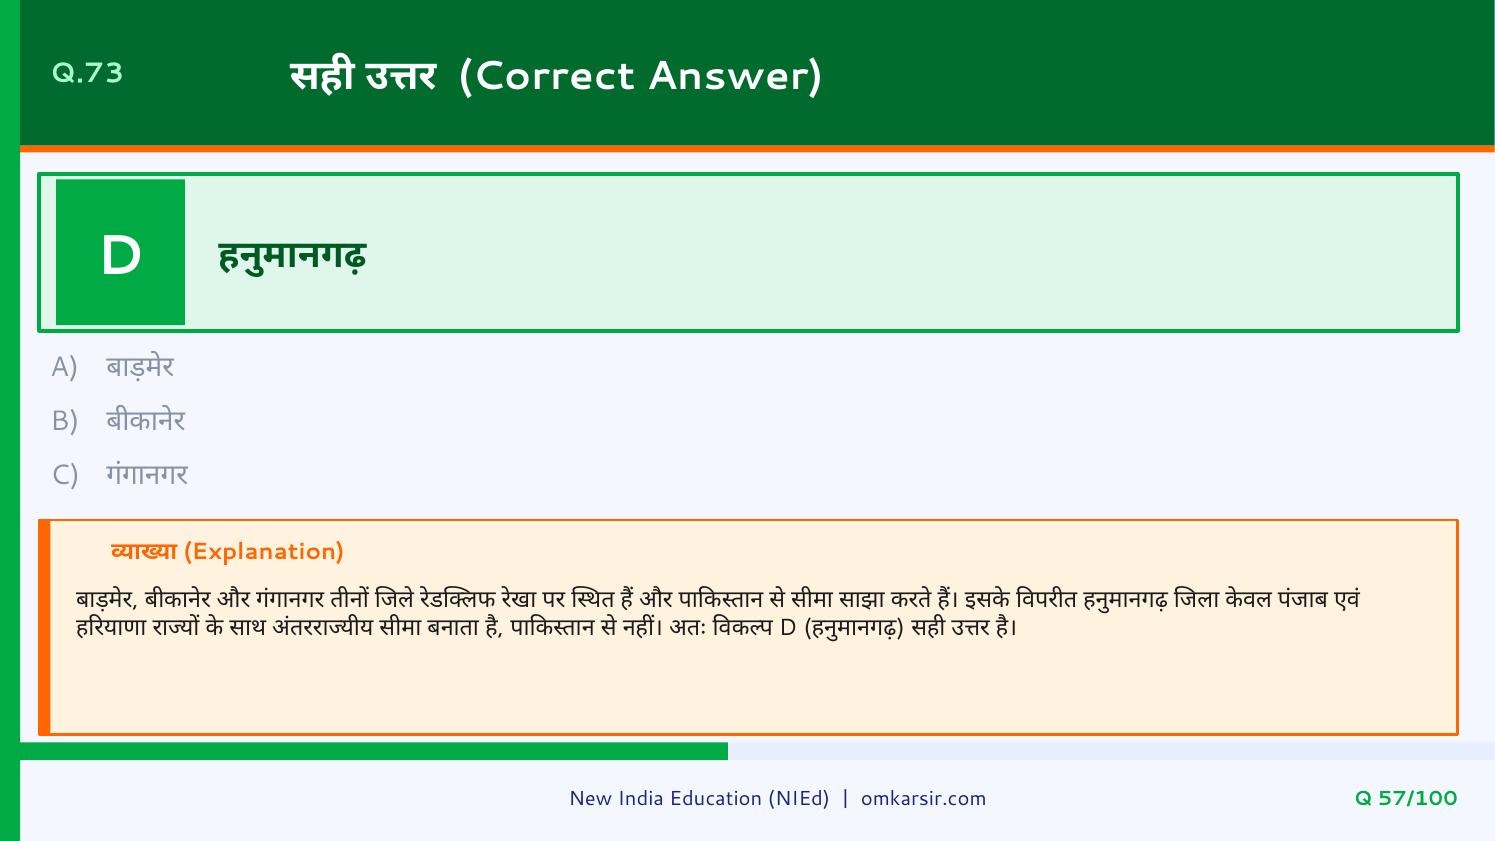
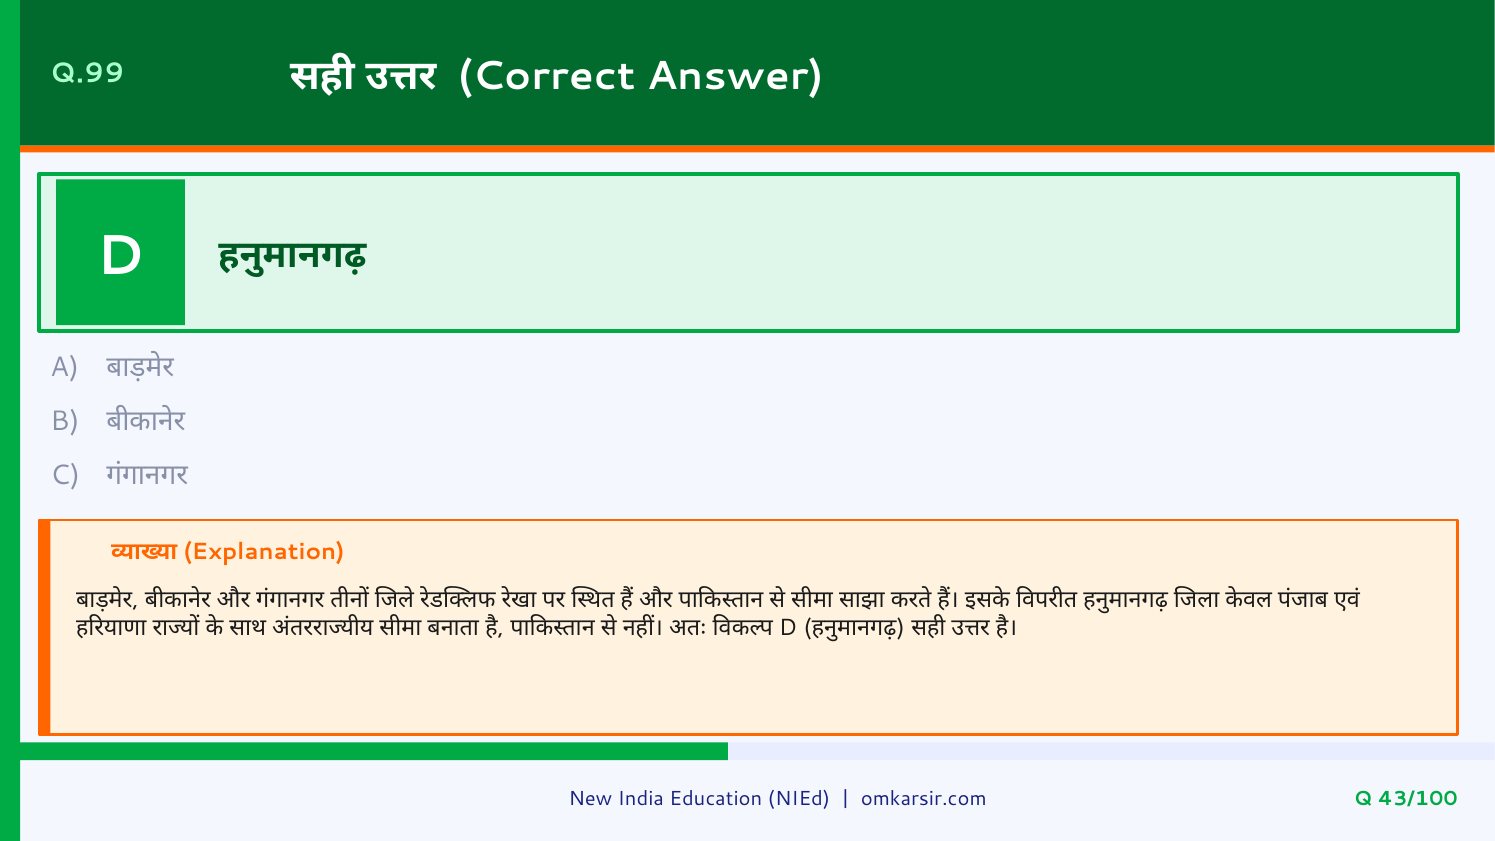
Q.73: Q.73 -> Q.99
57/100: 57/100 -> 43/100
